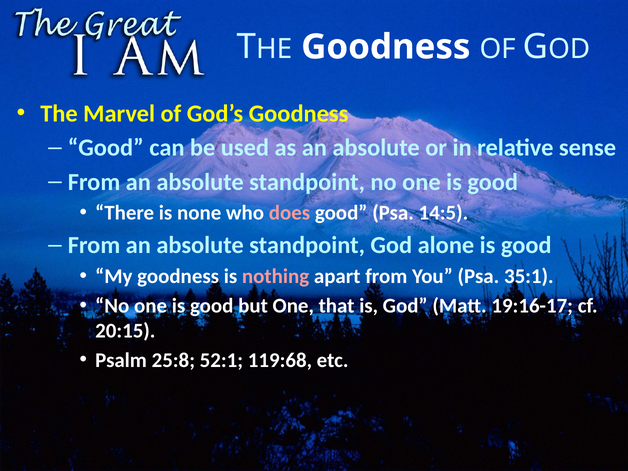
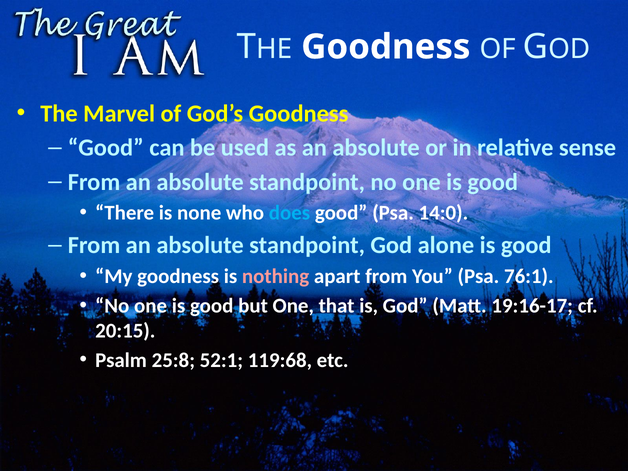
does colour: pink -> light blue
14:5: 14:5 -> 14:0
35:1: 35:1 -> 76:1
